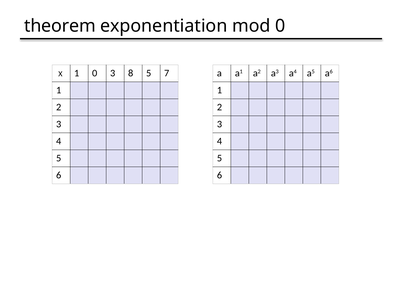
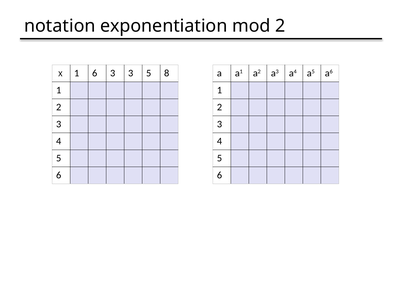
theorem: theorem -> notation
mod 0: 0 -> 2
1 0: 0 -> 6
3 8: 8 -> 3
7: 7 -> 8
